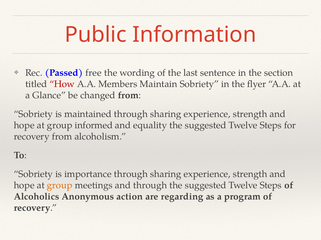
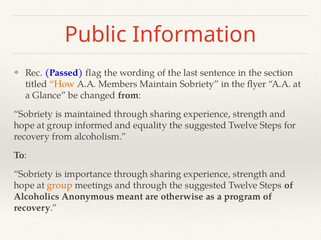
free: free -> flag
How colour: red -> orange
action: action -> meant
regarding: regarding -> otherwise
